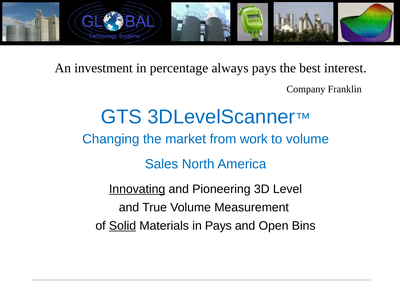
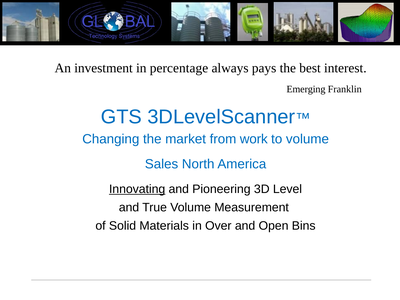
Company: Company -> Emerging
Solid underline: present -> none
in Pays: Pays -> Over
